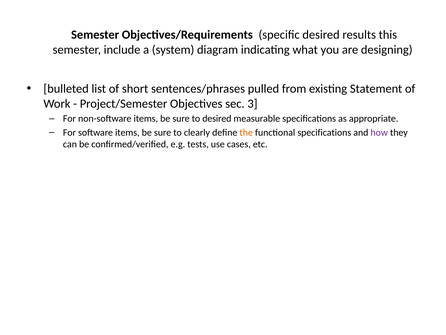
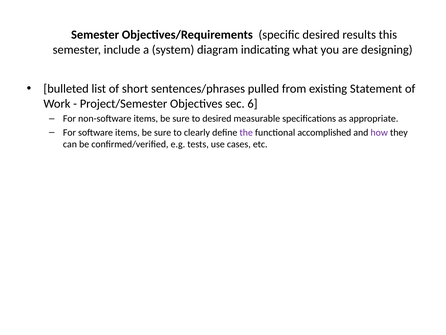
3: 3 -> 6
the colour: orange -> purple
functional specifications: specifications -> accomplished
